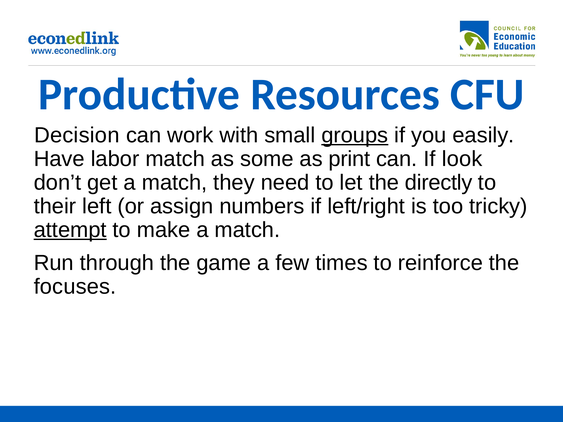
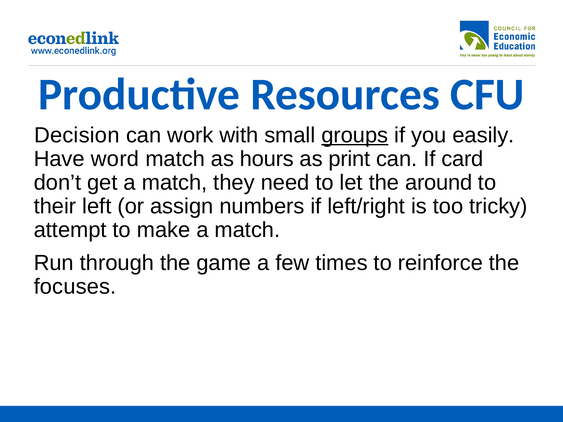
labor: labor -> word
some: some -> hours
look: look -> card
directly: directly -> around
attempt underline: present -> none
